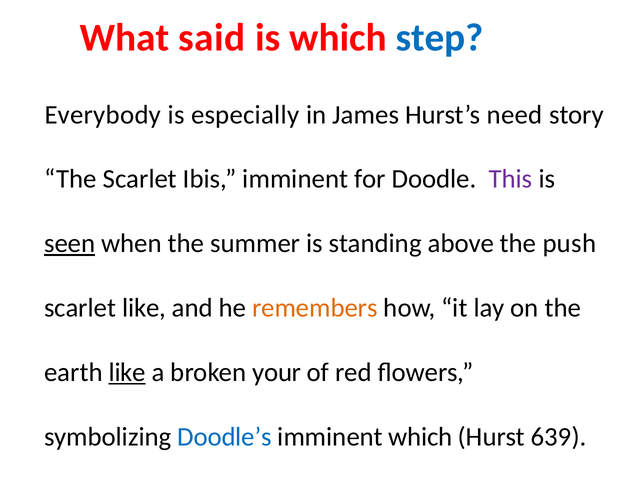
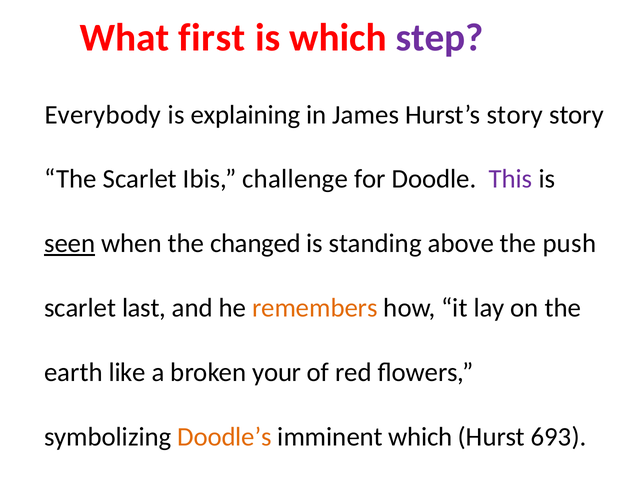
said: said -> first
step colour: blue -> purple
especially: especially -> explaining
Hurst’s need: need -> story
Ibis imminent: imminent -> challenge
summer: summer -> changed
scarlet like: like -> last
like at (127, 372) underline: present -> none
Doodle’s colour: blue -> orange
639: 639 -> 693
